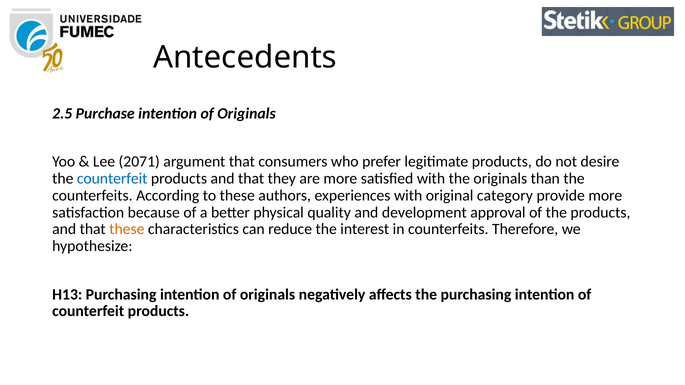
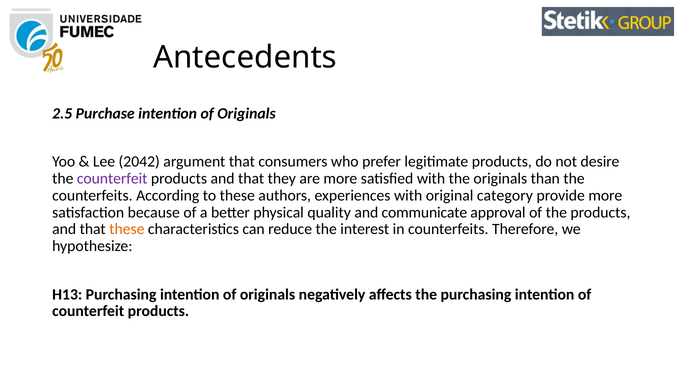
2071: 2071 -> 2042
counterfeit at (112, 179) colour: blue -> purple
development: development -> communicate
